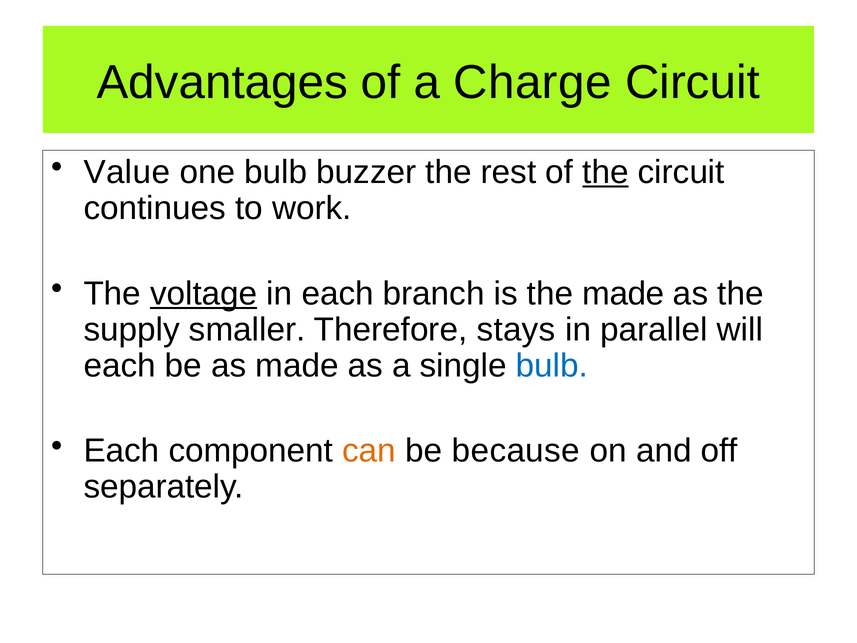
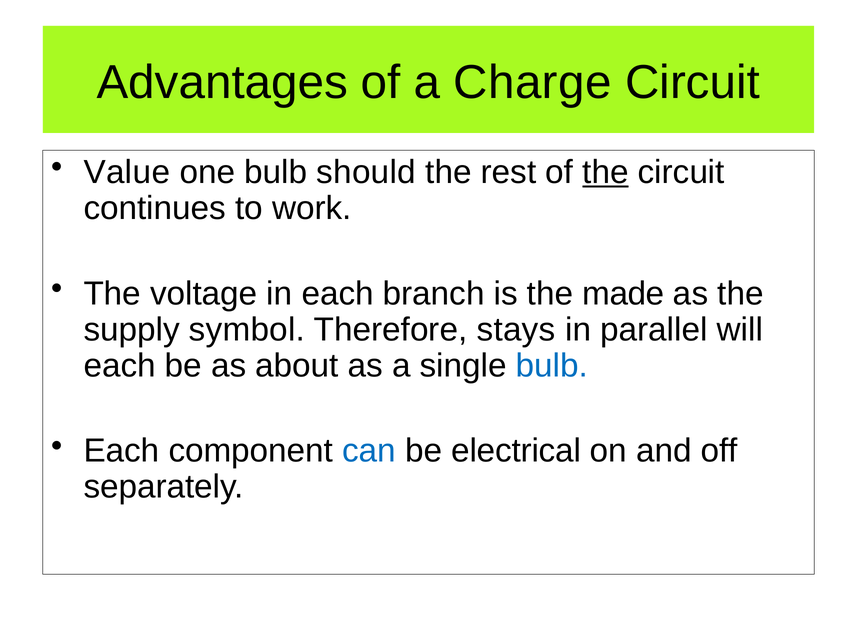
buzzer: buzzer -> should
voltage underline: present -> none
smaller: smaller -> symbol
as made: made -> about
can colour: orange -> blue
because: because -> electrical
